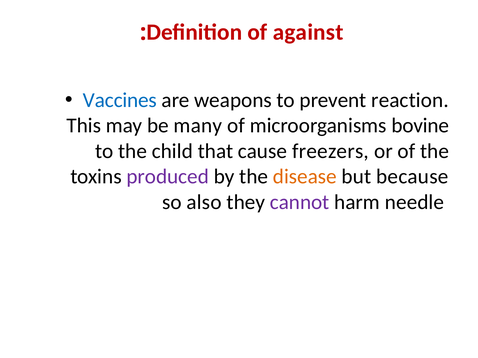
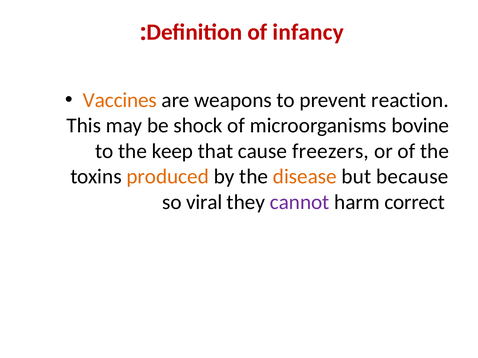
against: against -> infancy
Vaccines colour: blue -> orange
many: many -> shock
child: child -> keep
produced colour: purple -> orange
also: also -> viral
needle: needle -> correct
